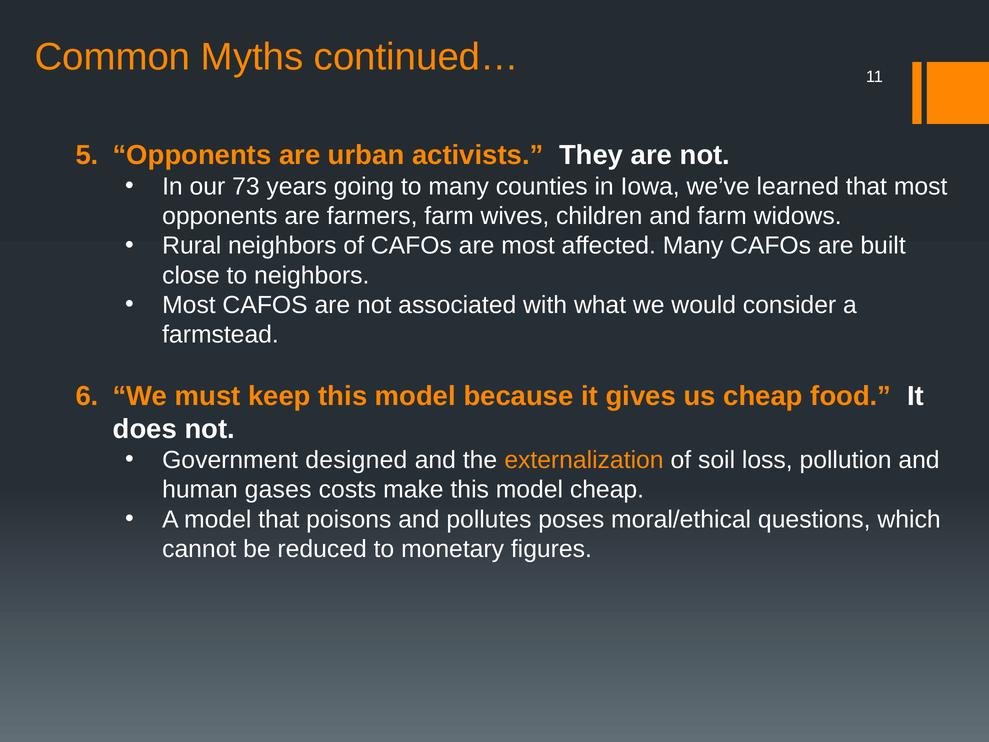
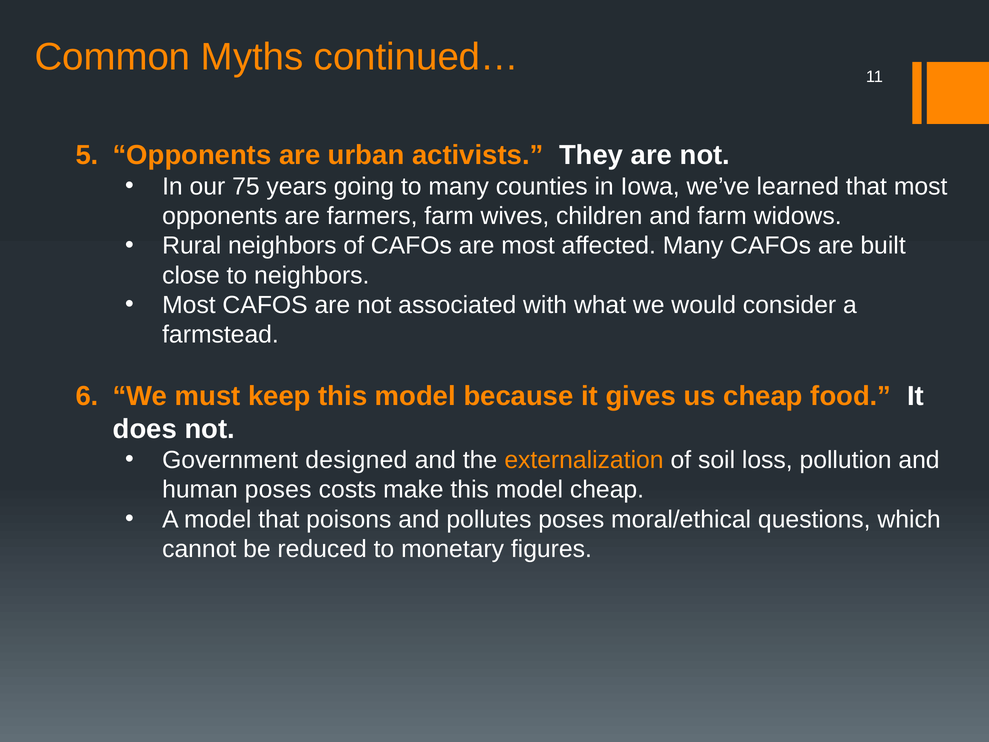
73: 73 -> 75
human gases: gases -> poses
